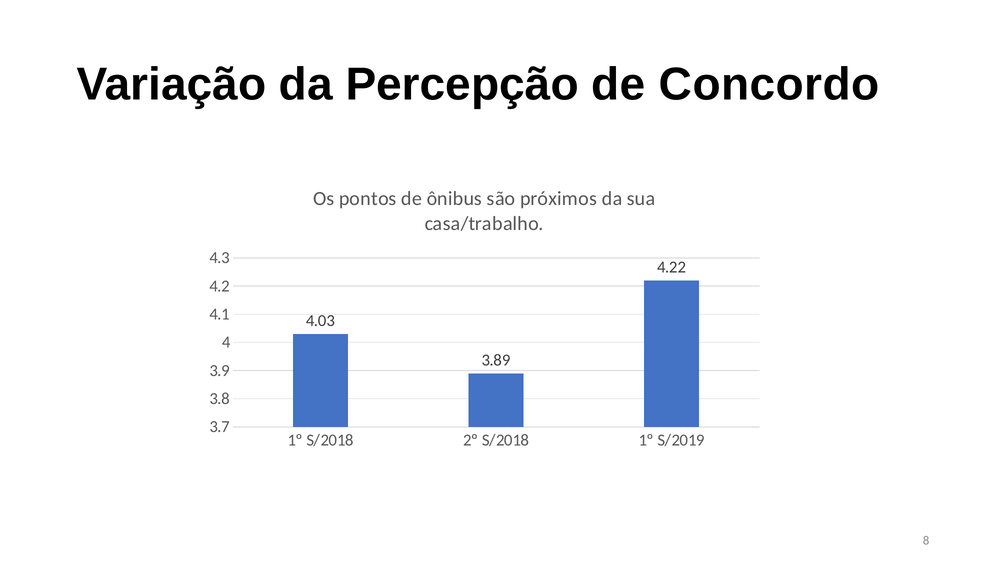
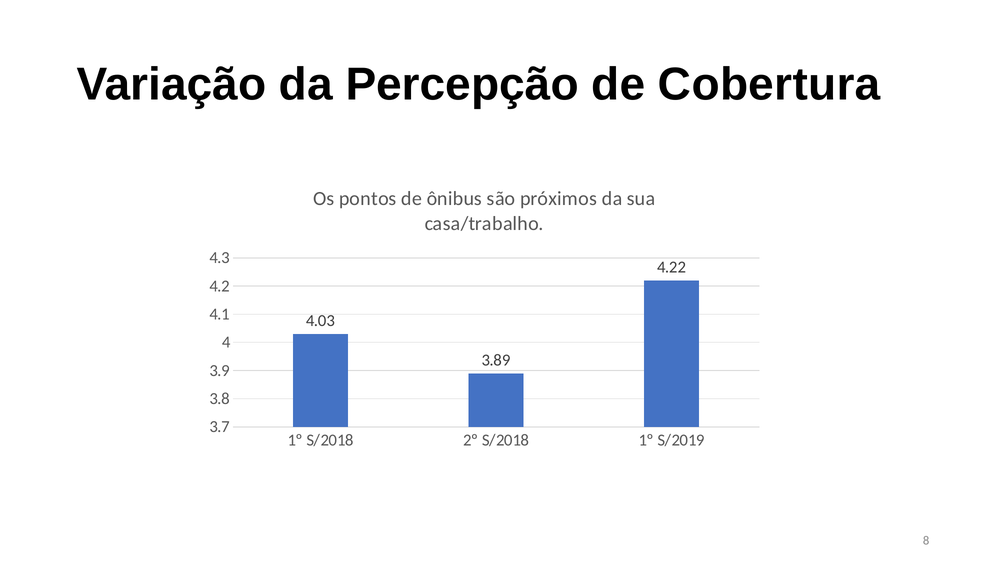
Concordo: Concordo -> Cobertura
